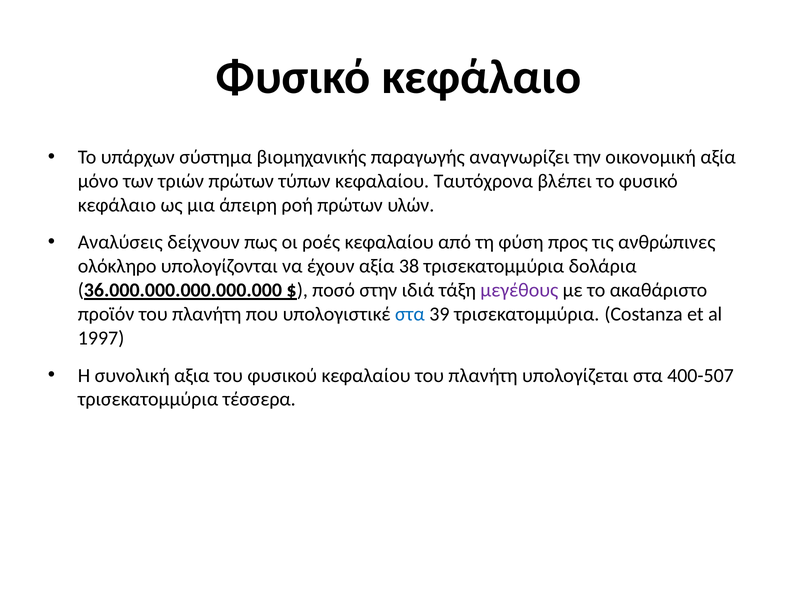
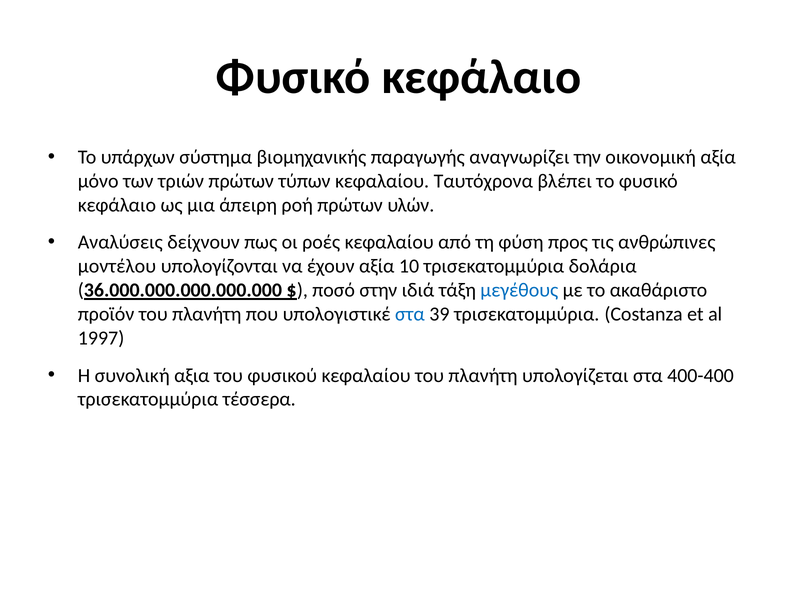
ολόκληρο: ολόκληρο -> μοντέλου
38: 38 -> 10
μεγέθους colour: purple -> blue
400-507: 400-507 -> 400-400
